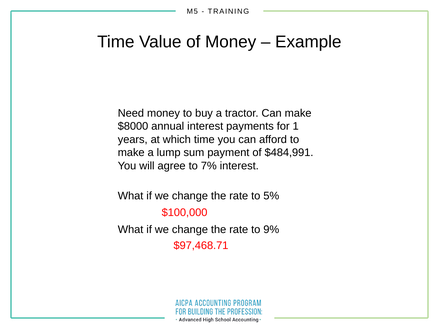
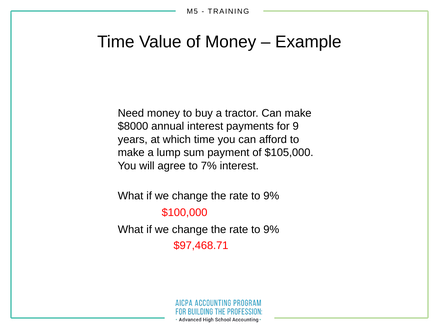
1: 1 -> 9
$484,991: $484,991 -> $105,000
5% at (271, 196): 5% -> 9%
